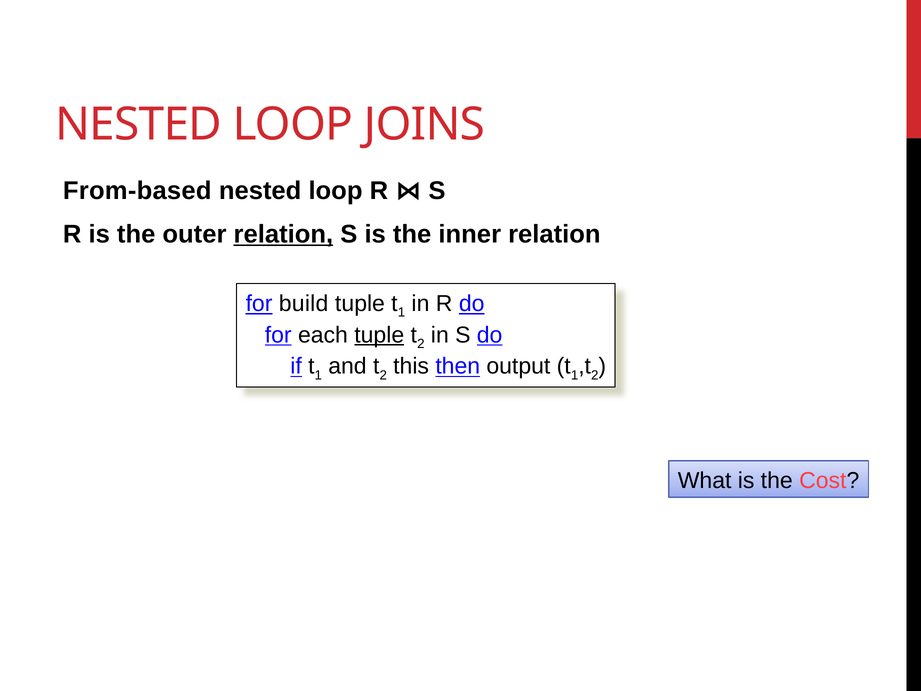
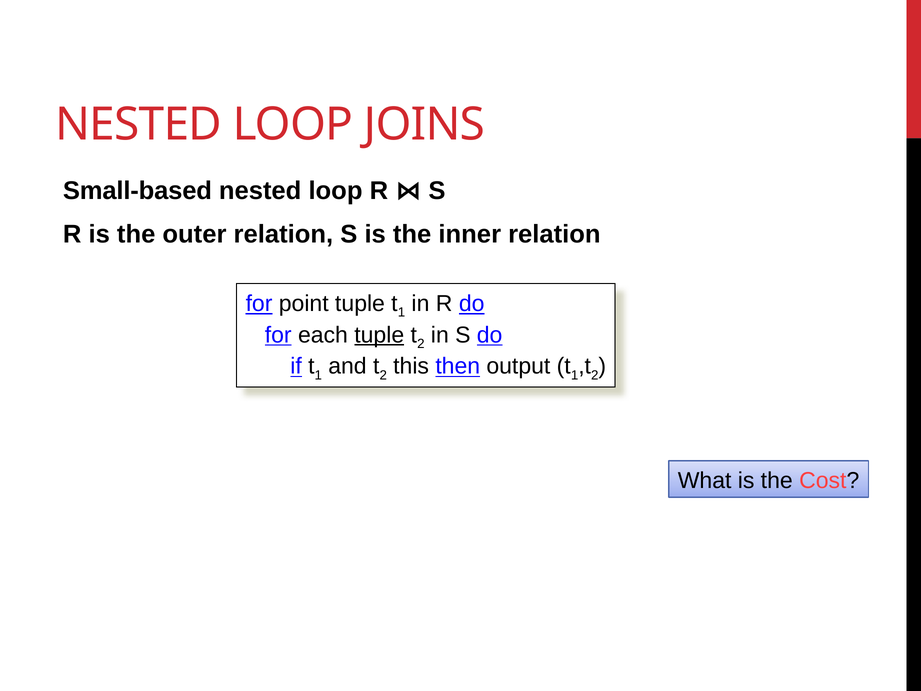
From-based: From-based -> Small-based
relation at (283, 234) underline: present -> none
build: build -> point
